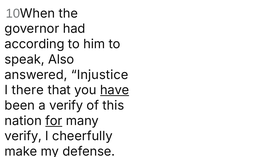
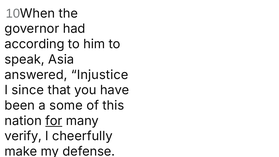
Also: Also -> Asia
there: there -> since
have underline: present -> none
a verify: verify -> some
